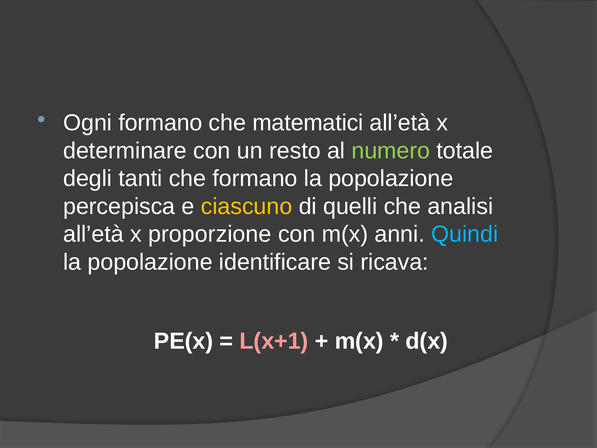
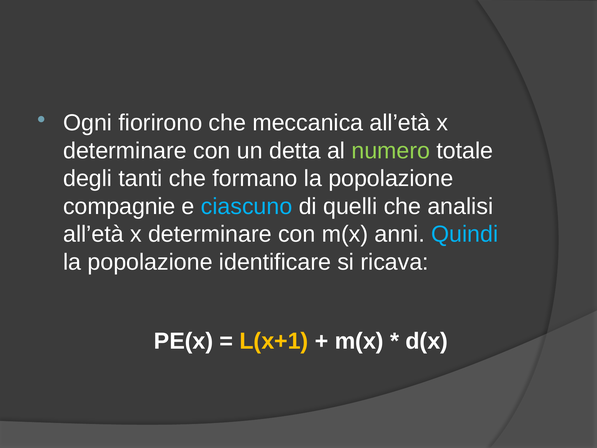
Ogni formano: formano -> fiorirono
matematici: matematici -> meccanica
resto: resto -> detta
percepisca: percepisca -> compagnie
ciascuno colour: yellow -> light blue
proporzione at (210, 234): proporzione -> determinare
L(x+1 colour: pink -> yellow
